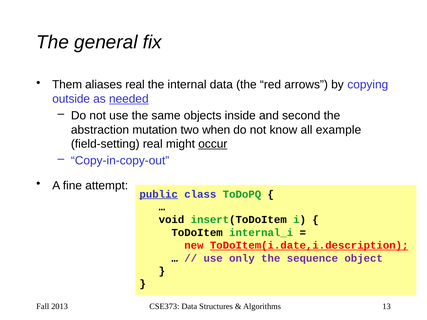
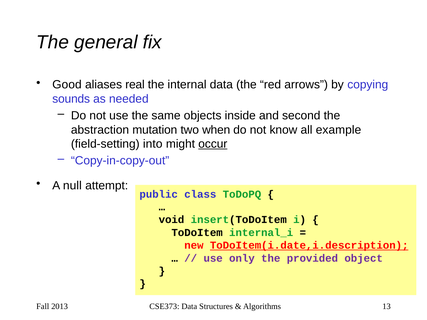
Them: Them -> Good
outside: outside -> sounds
needed underline: present -> none
field-setting real: real -> into
fine: fine -> null
public underline: present -> none
sequence: sequence -> provided
